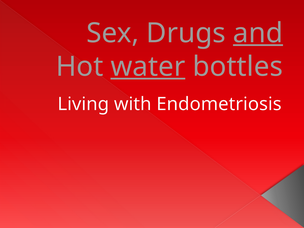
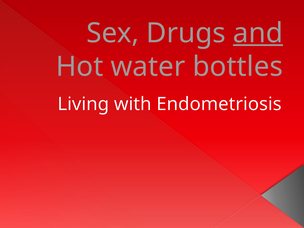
water underline: present -> none
